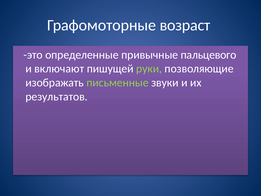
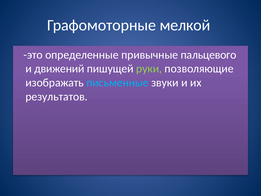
возраст: возраст -> мелкой
включают: включают -> движений
письменные colour: light green -> light blue
